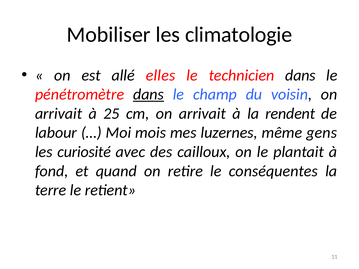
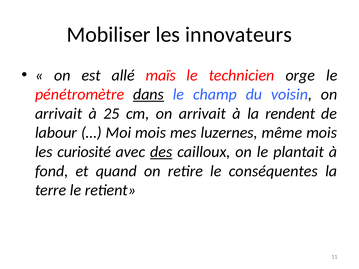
climatologie: climatologie -> innovateurs
elles: elles -> maïs
technicien dans: dans -> orge
même gens: gens -> mois
des underline: none -> present
